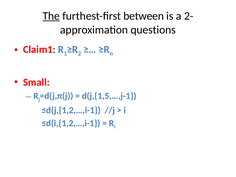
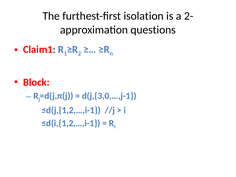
The underline: present -> none
between: between -> isolation
Small: Small -> Block
d(j,{1,5,…,j-1: d(j,{1,5,…,j-1 -> d(j,{3,0,…,j-1
